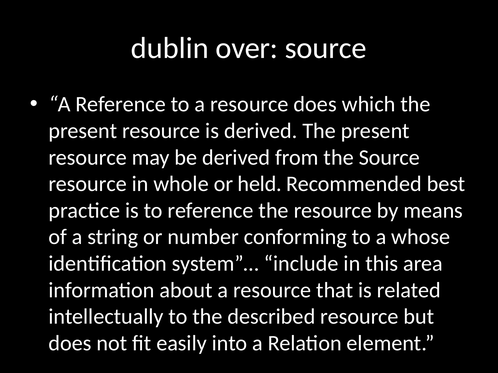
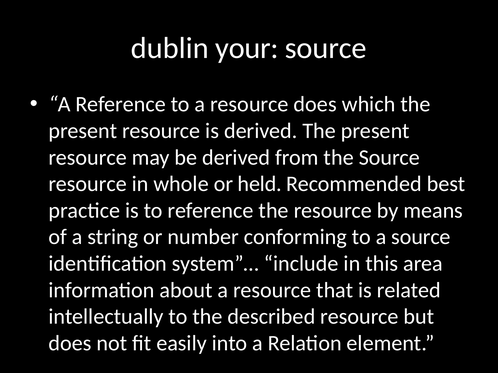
over: over -> your
a whose: whose -> source
